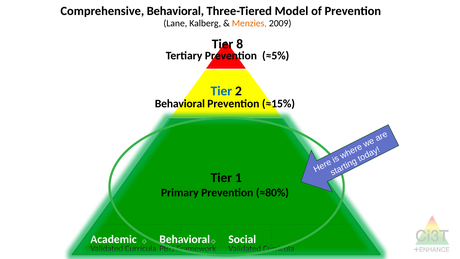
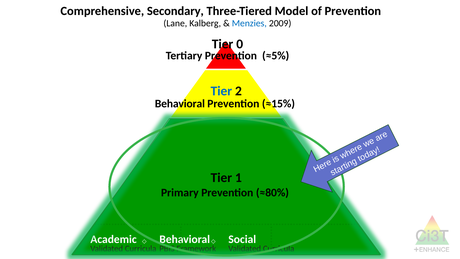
Comprehensive Behavioral: Behavioral -> Secondary
Menzies colour: orange -> blue
8: 8 -> 0
